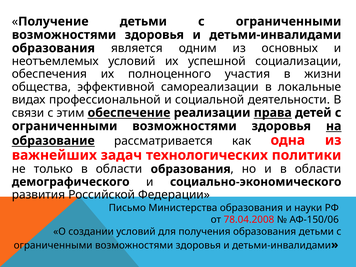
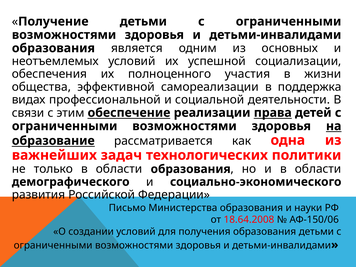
локальные: локальные -> поддержка
78.04.2008: 78.04.2008 -> 18.64.2008
